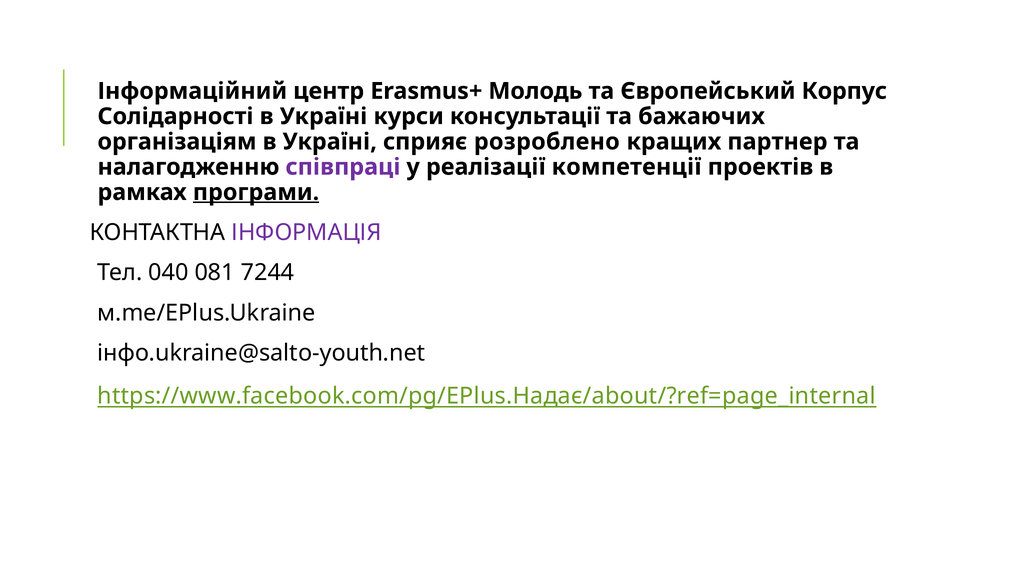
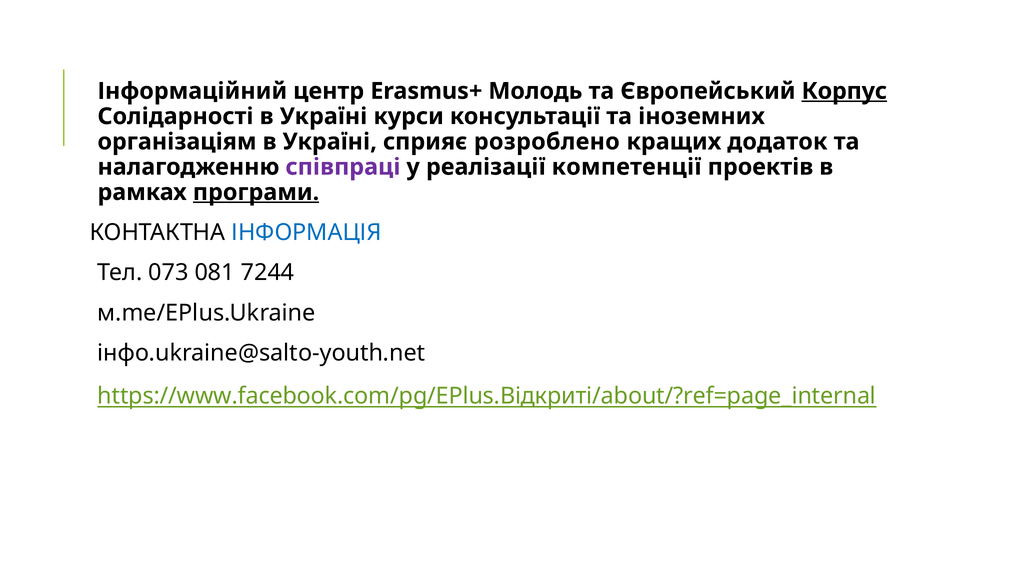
Корпус underline: none -> present
бажаючих: бажаючих -> іноземних
партнер: партнер -> додаток
ІНФОРМАЦІЯ colour: purple -> blue
040: 040 -> 073
https://www.facebook.com/pg/EPlus.Надає/about/?ref=page_internal: https://www.facebook.com/pg/EPlus.Надає/about/?ref=page_internal -> https://www.facebook.com/pg/EPlus.Відкриті/about/?ref=page_internal
